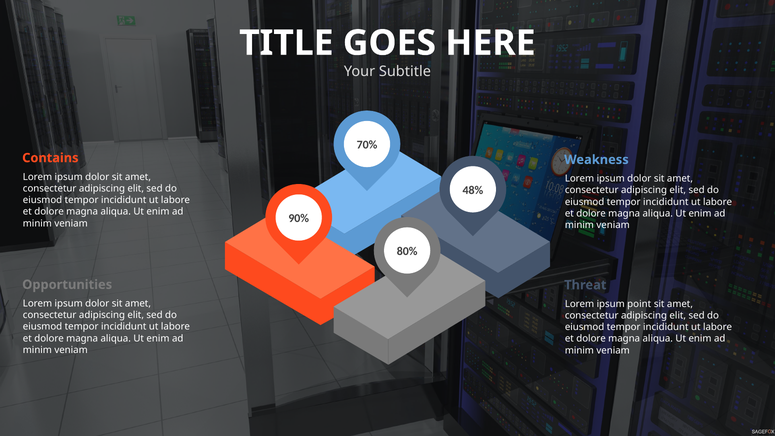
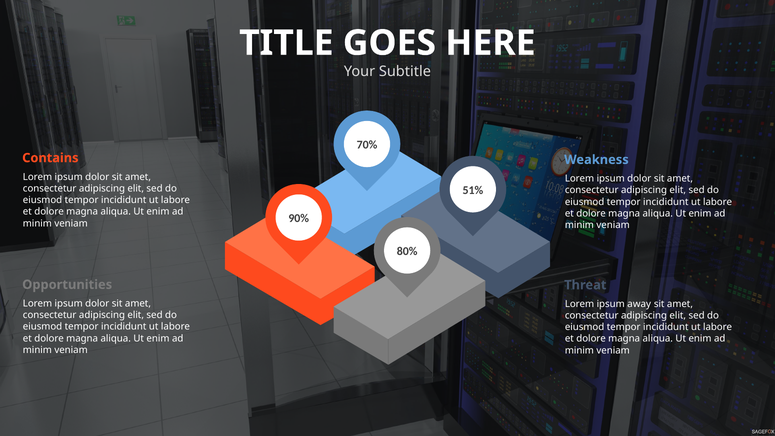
48%: 48% -> 51%
point: point -> away
